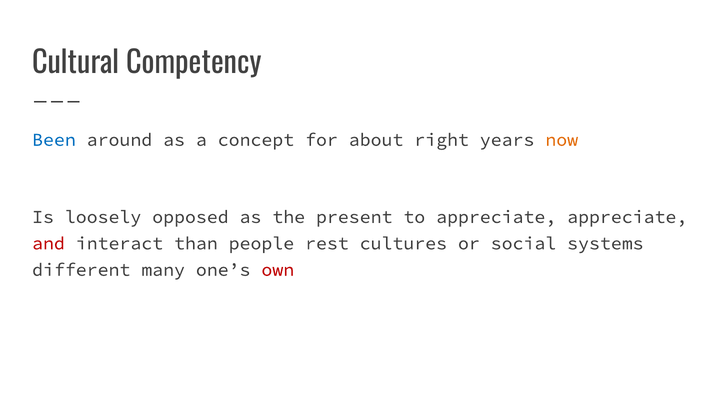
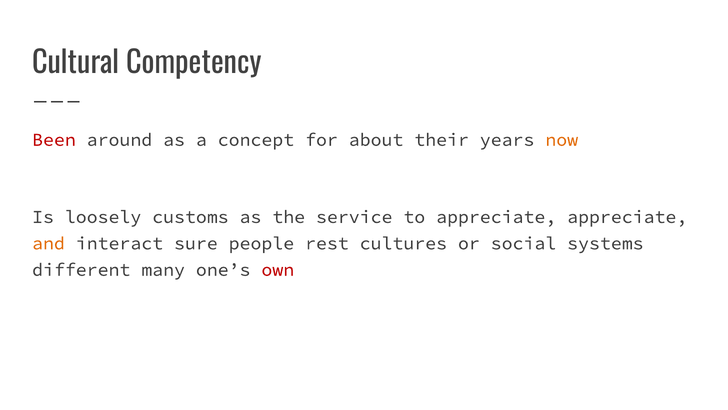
Been colour: blue -> red
right: right -> their
opposed: opposed -> customs
present: present -> service
and colour: red -> orange
than: than -> sure
